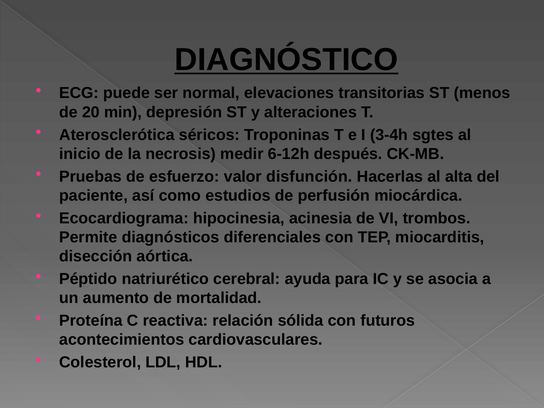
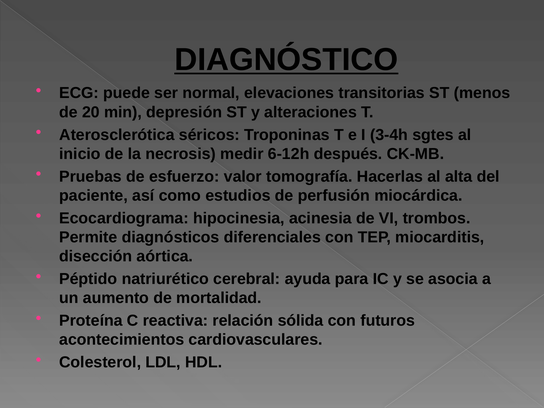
disfunción: disfunción -> tomografía
